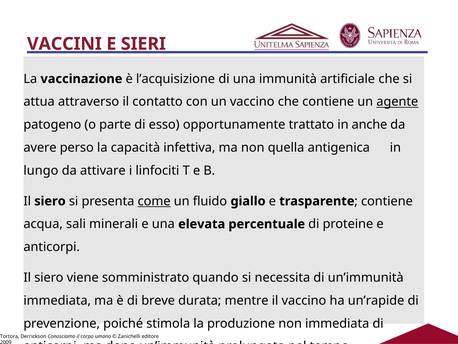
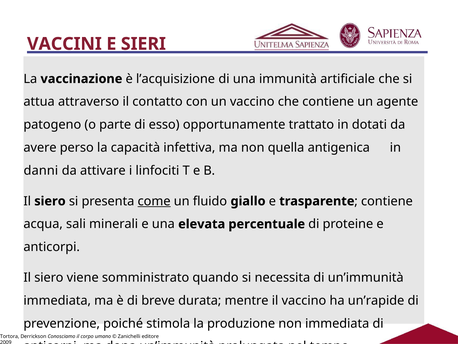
agente underline: present -> none
anche: anche -> dotati
lungo: lungo -> danni
